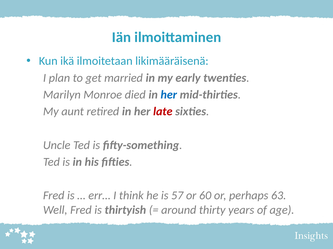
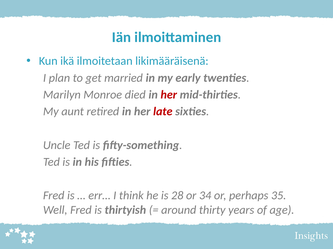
her at (169, 95) colour: blue -> red
57: 57 -> 28
60: 60 -> 34
63: 63 -> 35
